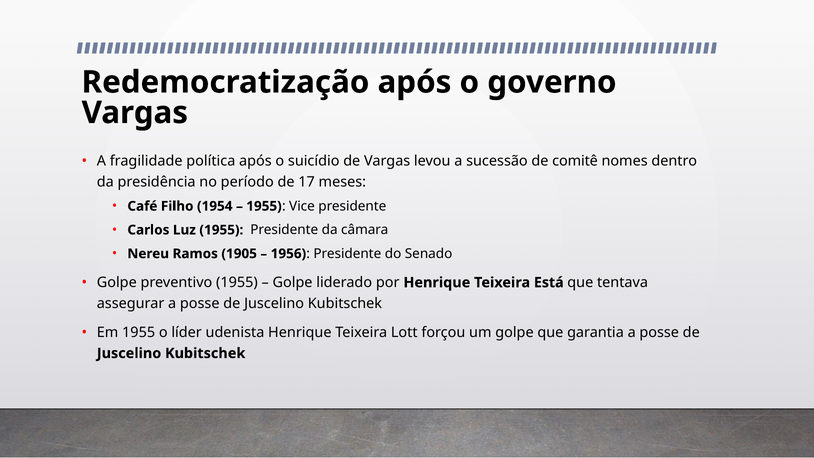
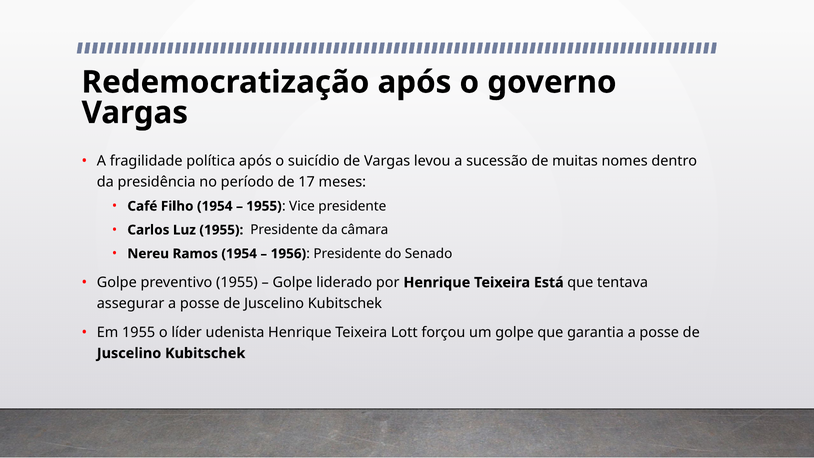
comitê: comitê -> muitas
Ramos 1905: 1905 -> 1954
